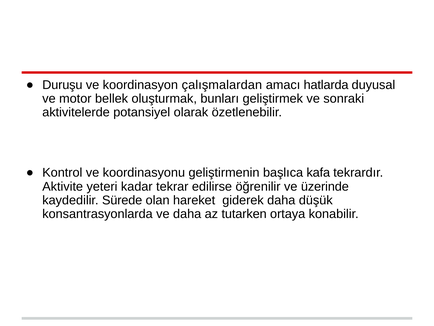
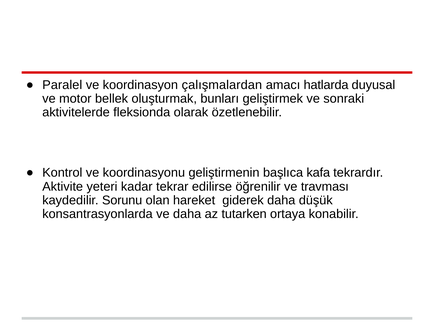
Duruşu: Duruşu -> Paralel
potansiyel: potansiyel -> fleksionda
üzerinde: üzerinde -> travması
Sürede: Sürede -> Sorunu
